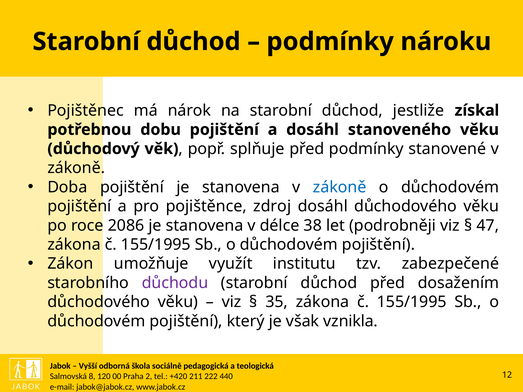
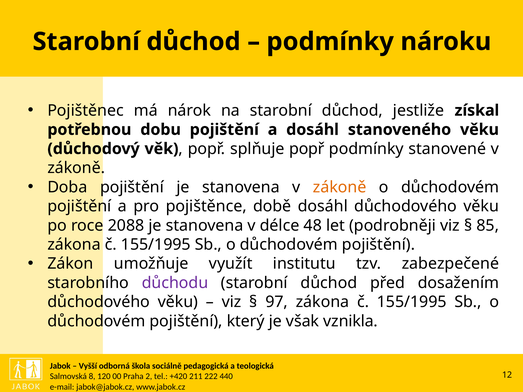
splňuje před: před -> popř
zákoně at (340, 187) colour: blue -> orange
zdroj: zdroj -> době
2086: 2086 -> 2088
38: 38 -> 48
47: 47 -> 85
35: 35 -> 97
